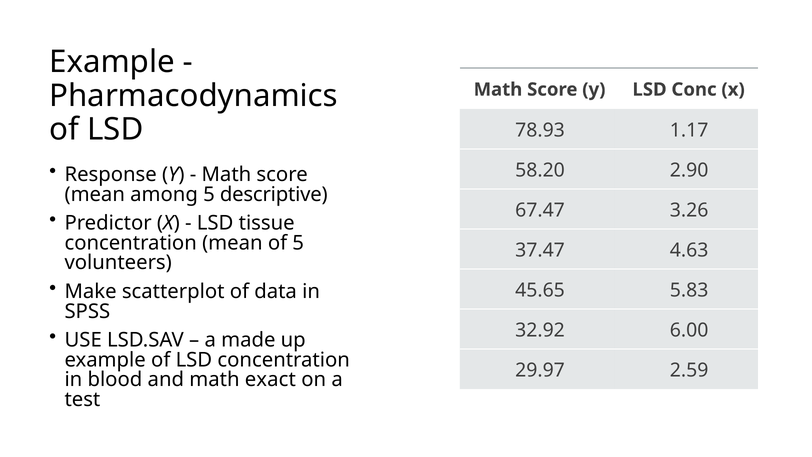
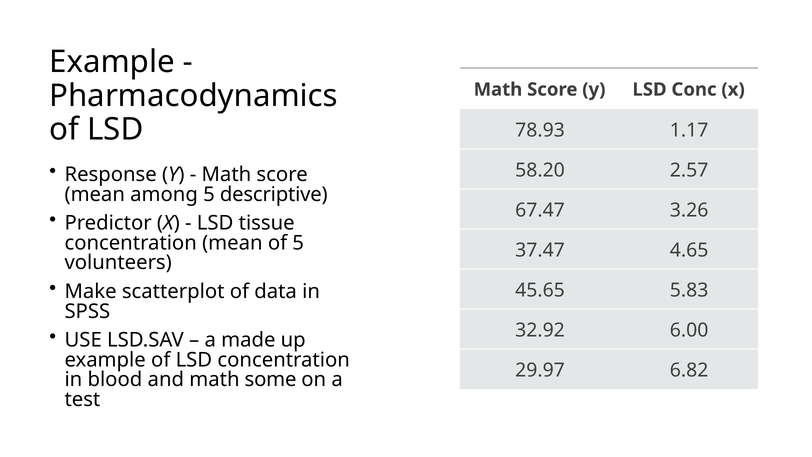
2.90: 2.90 -> 2.57
4.63: 4.63 -> 4.65
2.59: 2.59 -> 6.82
exact: exact -> some
